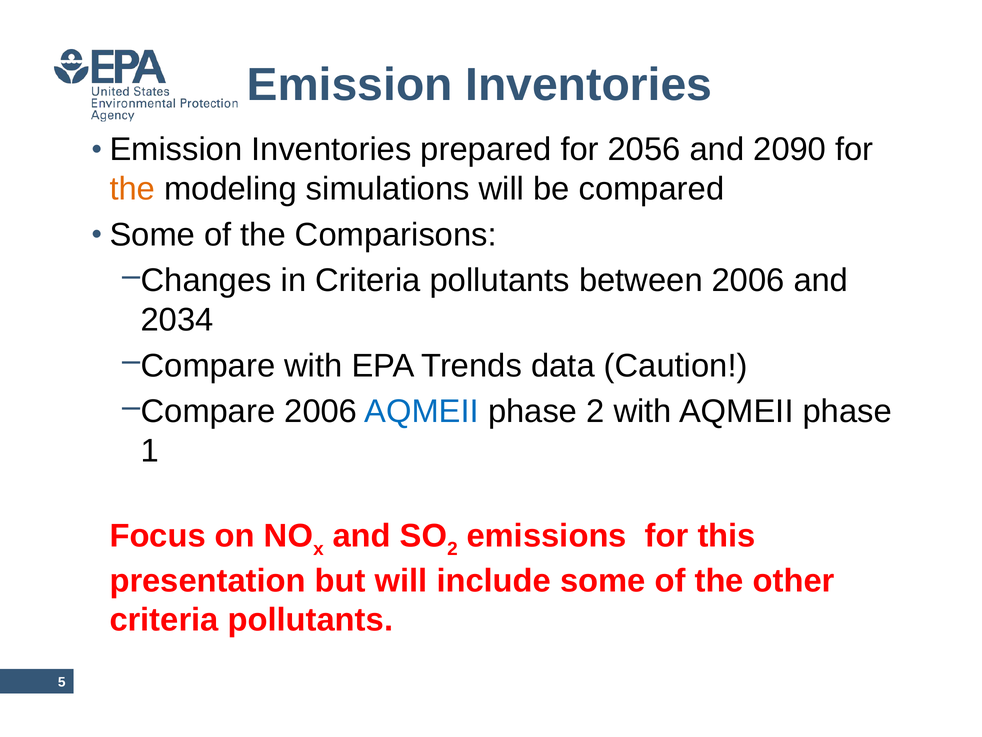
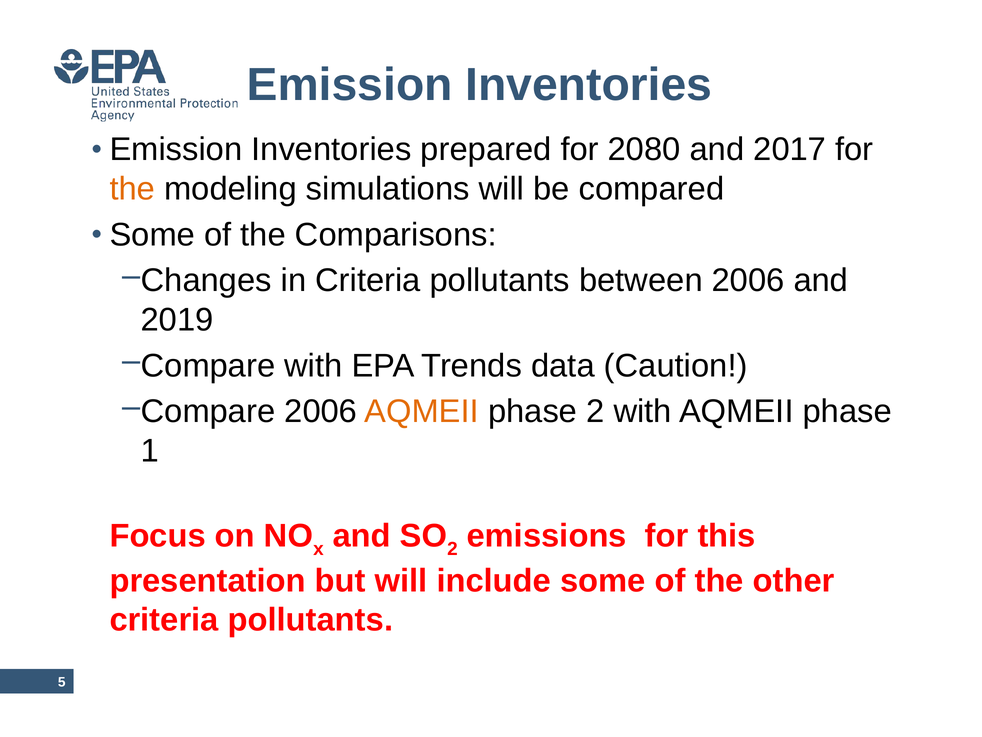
2056: 2056 -> 2080
2090: 2090 -> 2017
2034: 2034 -> 2019
AQMEII at (422, 411) colour: blue -> orange
